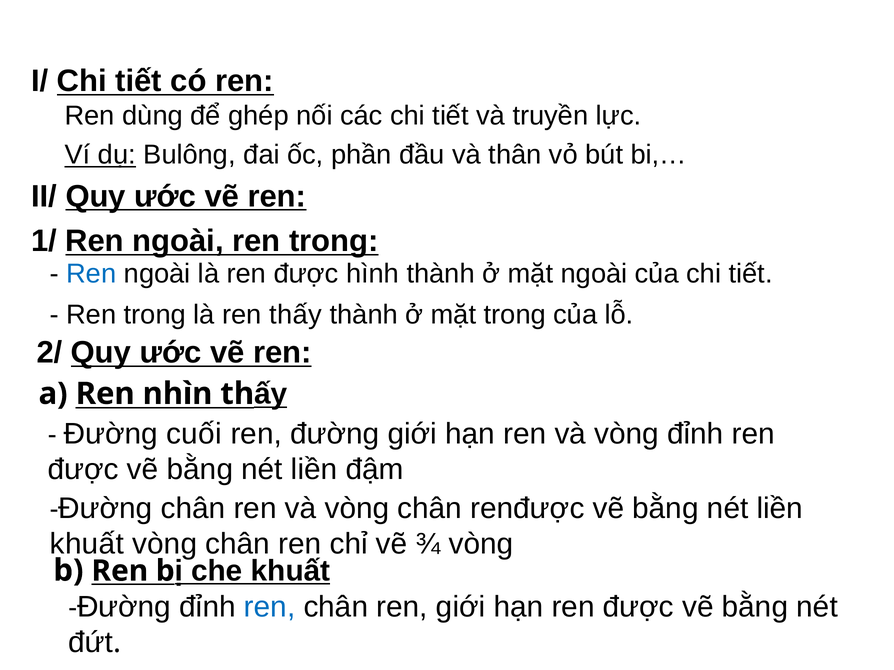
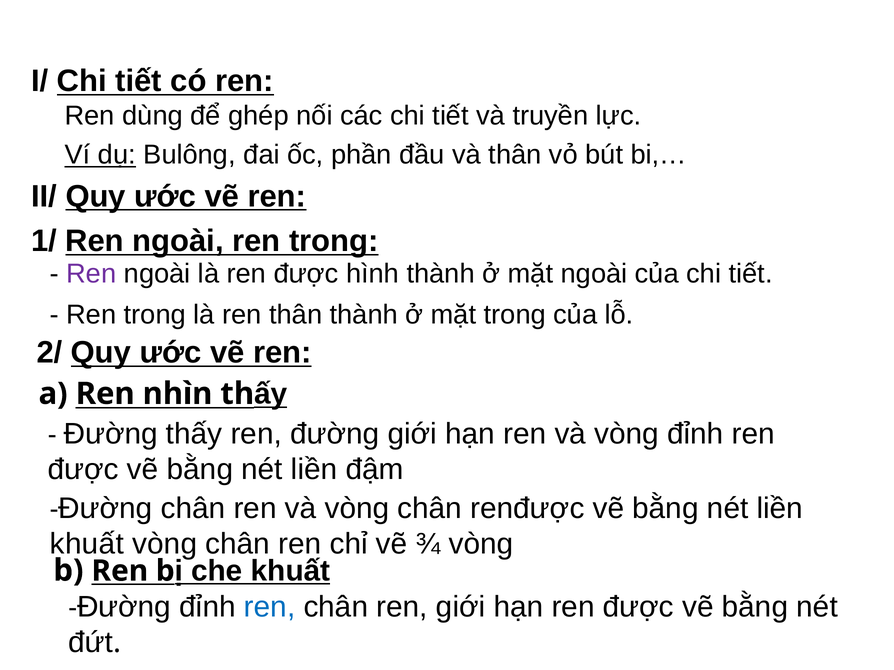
Ren at (91, 274) colour: blue -> purple
ren thấy: thấy -> thân
cuối: cuối -> thấy
